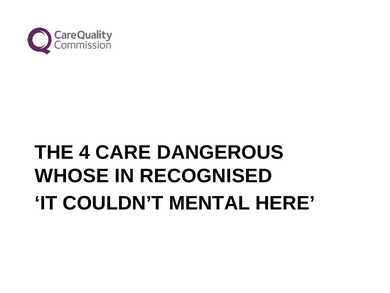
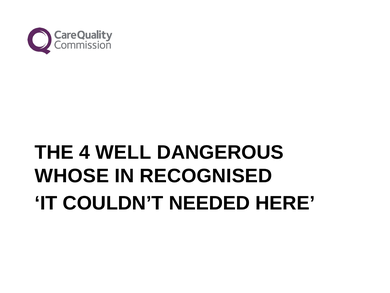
CARE: CARE -> WELL
MENTAL: MENTAL -> NEEDED
